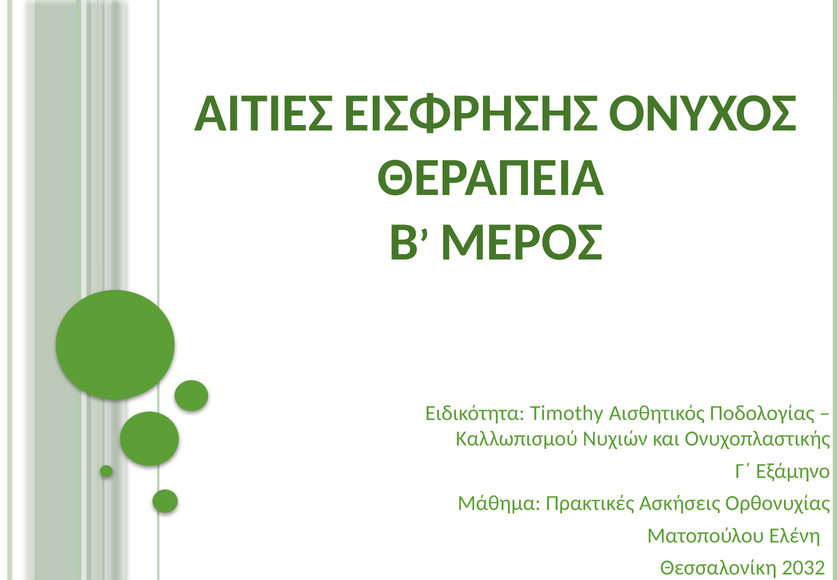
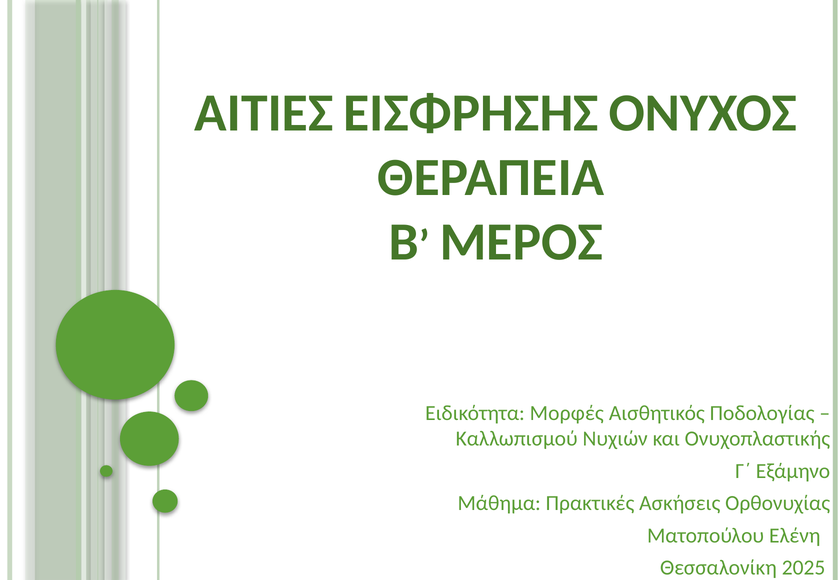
Timothy: Timothy -> Μορφές
2032: 2032 -> 2025
